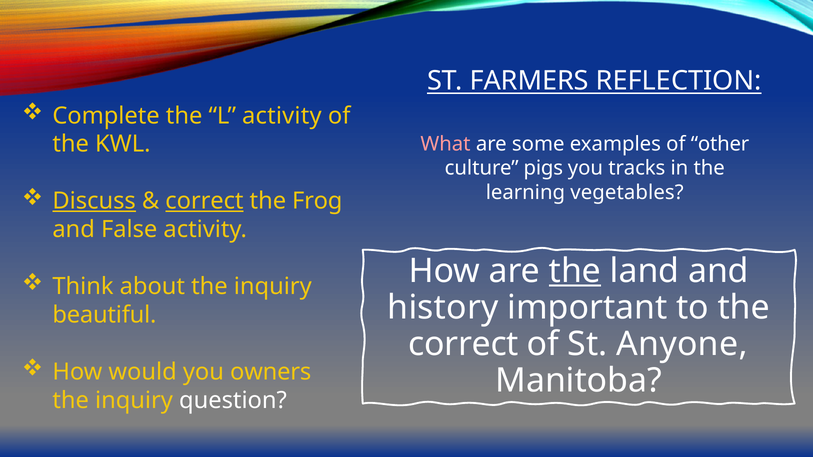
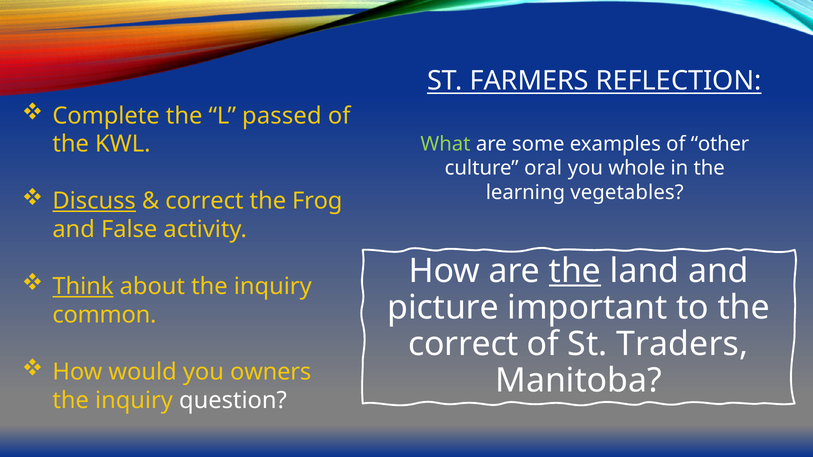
L activity: activity -> passed
What colour: pink -> light green
pigs: pigs -> oral
tracks: tracks -> whole
correct at (204, 201) underline: present -> none
Think underline: none -> present
history: history -> picture
beautiful: beautiful -> common
Anyone: Anyone -> Traders
